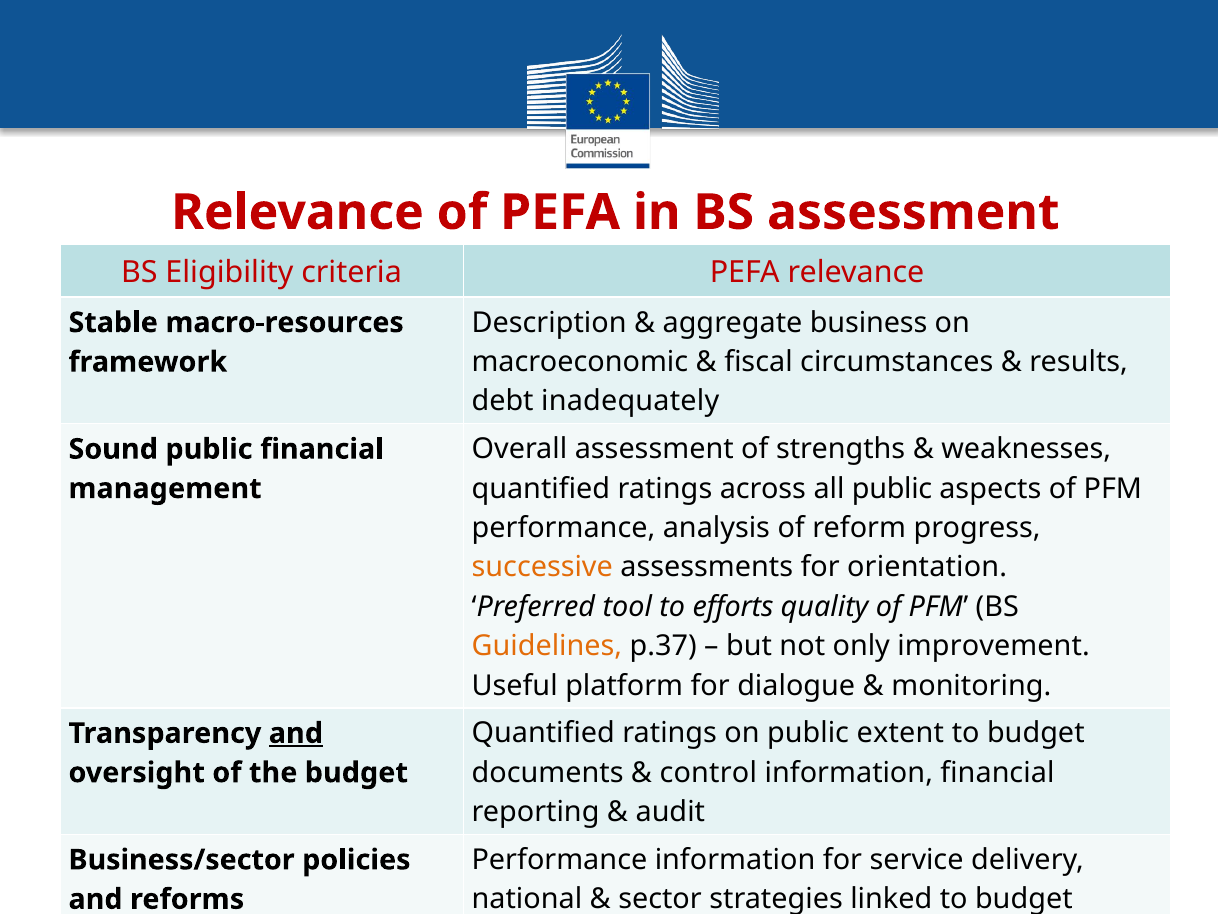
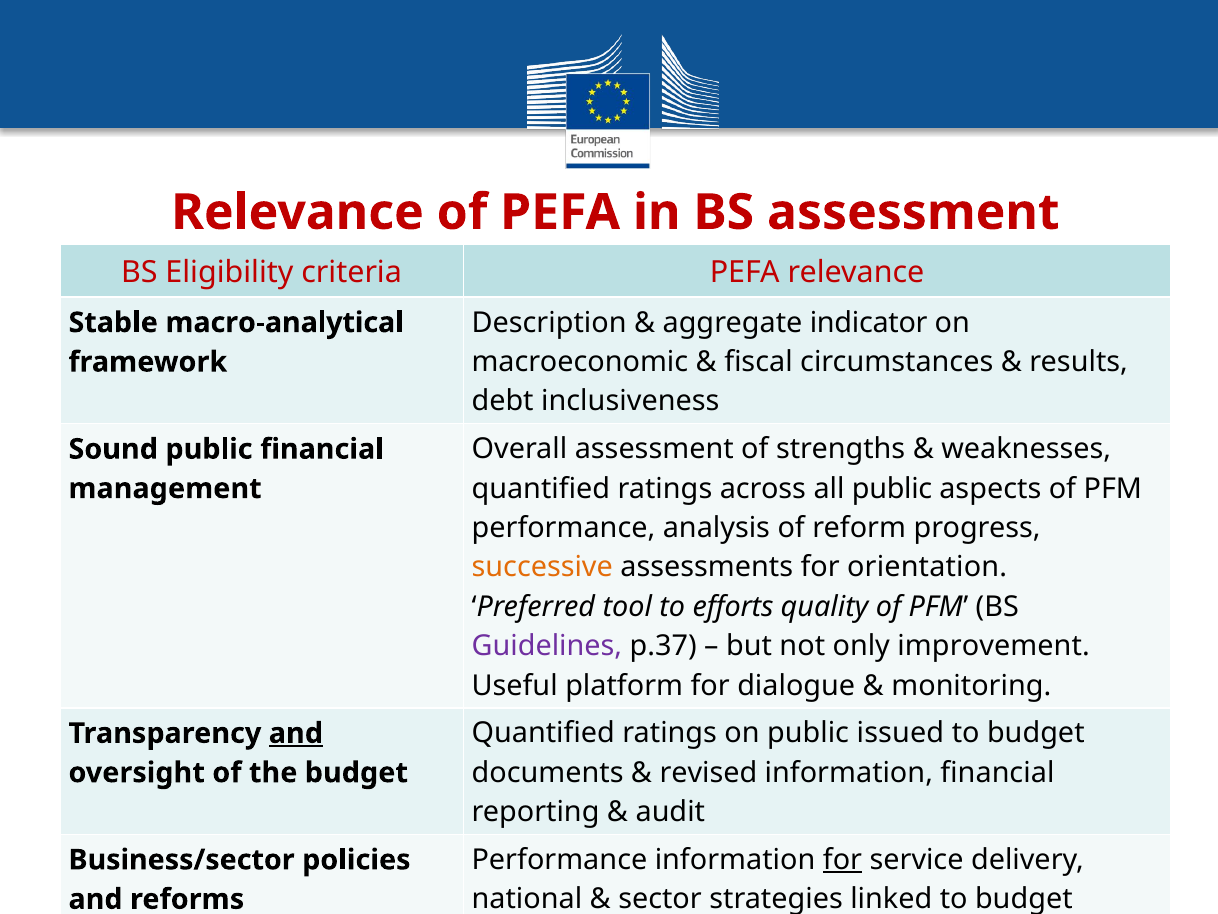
business: business -> indicator
macro-resources: macro-resources -> macro-analytical
inadequately: inadequately -> inclusiveness
Guidelines colour: orange -> purple
extent: extent -> issued
control: control -> revised
for at (842, 859) underline: none -> present
